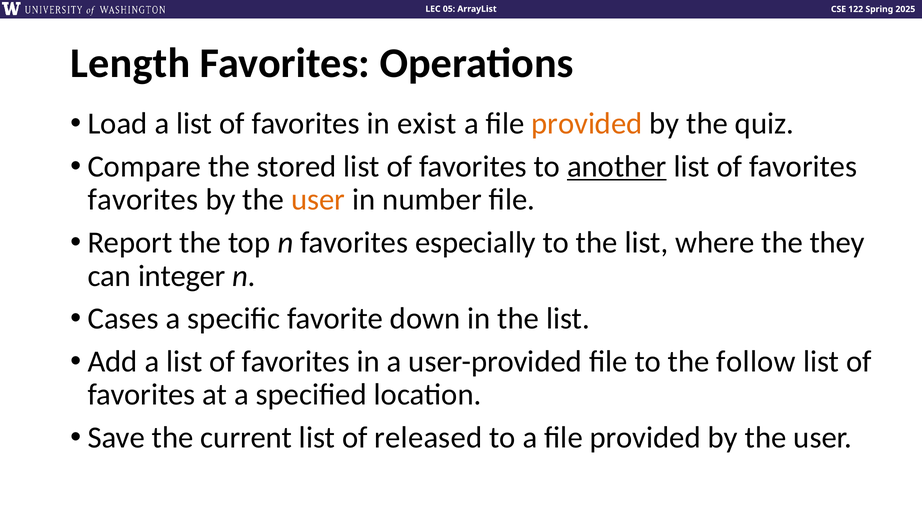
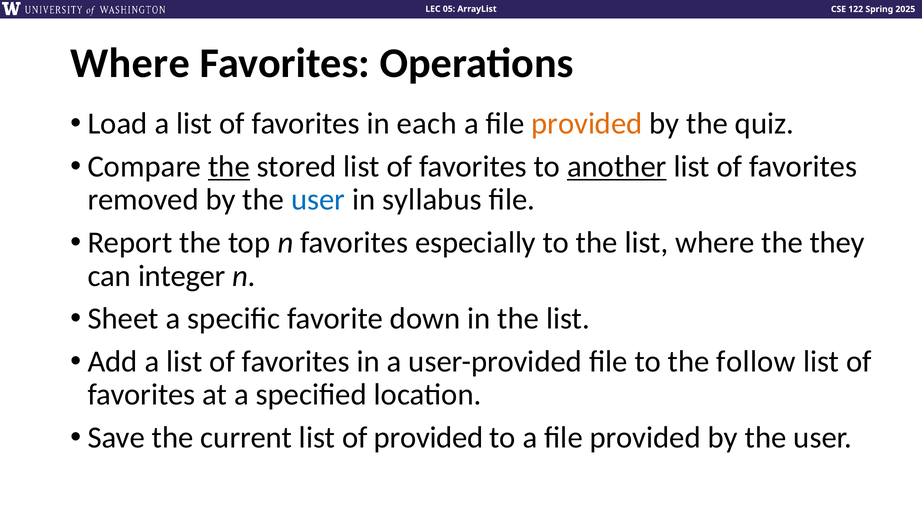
Length at (130, 63): Length -> Where
exist: exist -> each
the at (229, 166) underline: none -> present
favorites at (143, 200): favorites -> removed
user at (318, 200) colour: orange -> blue
number: number -> syllabus
Cases: Cases -> Sheet
of released: released -> provided
